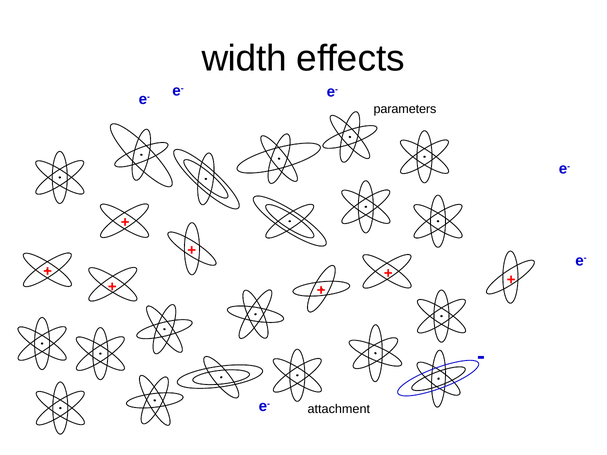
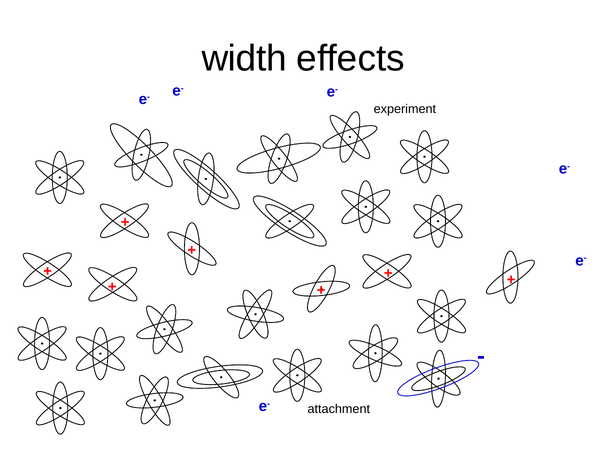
parameters: parameters -> experiment
